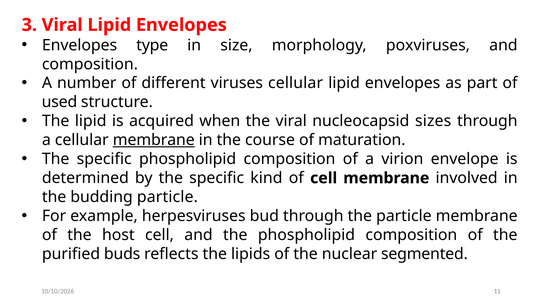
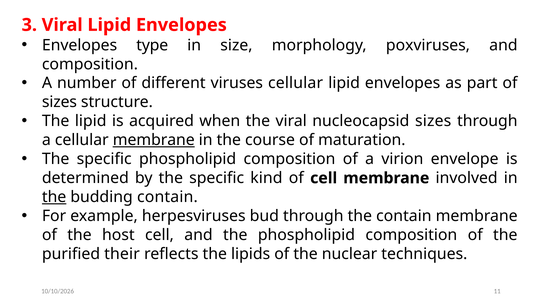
used at (59, 102): used -> sizes
the at (54, 197) underline: none -> present
budding particle: particle -> contain
the particle: particle -> contain
buds: buds -> their
segmented: segmented -> techniques
